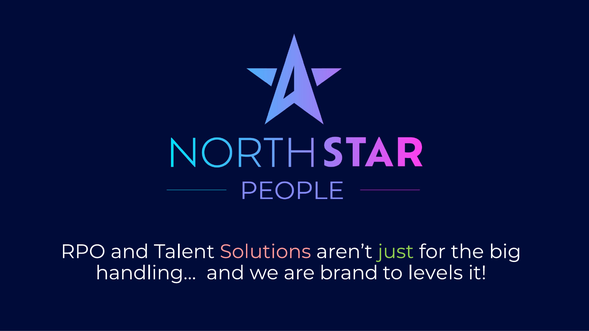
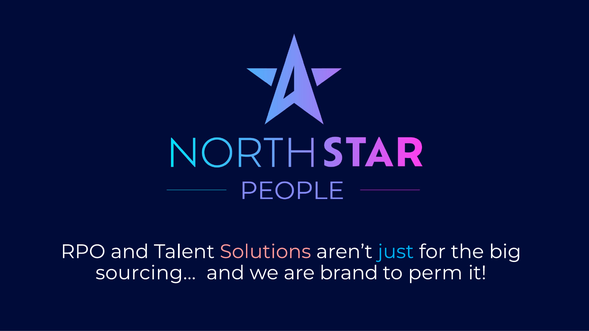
just colour: light green -> light blue
handling…: handling… -> sourcing…
levels: levels -> perm
